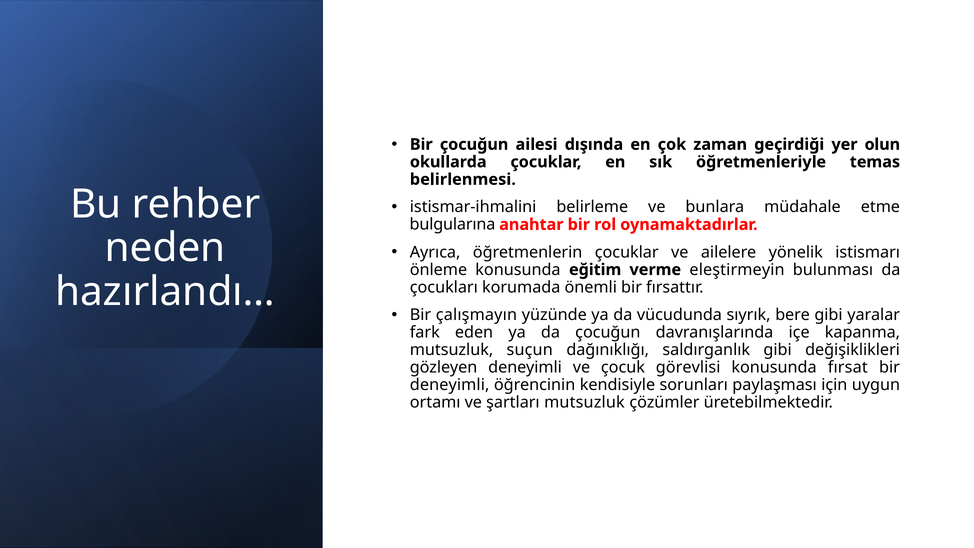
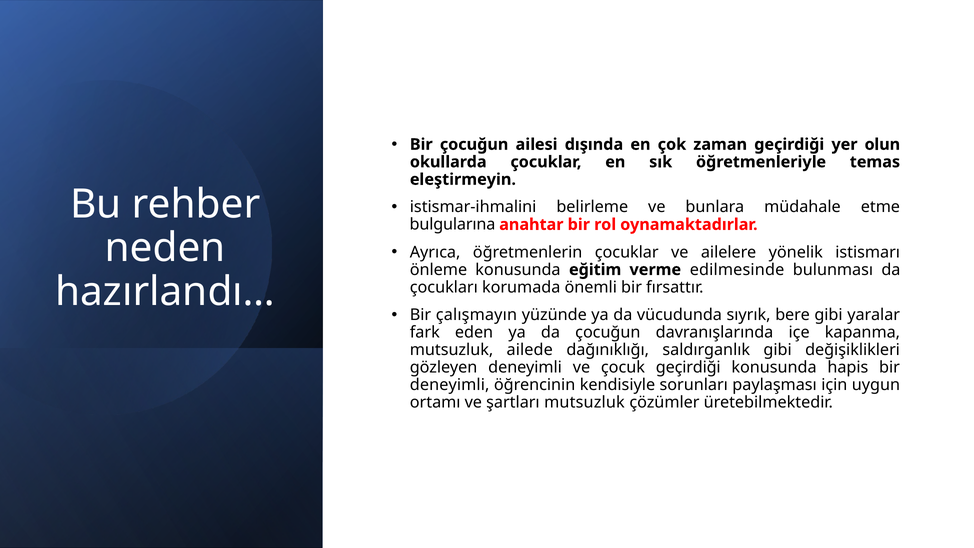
belirlenmesi: belirlenmesi -> eleştirmeyin
eleştirmeyin: eleştirmeyin -> edilmesinde
suçun: suçun -> ailede
çocuk görevlisi: görevlisi -> geçirdiği
fırsat: fırsat -> hapis
